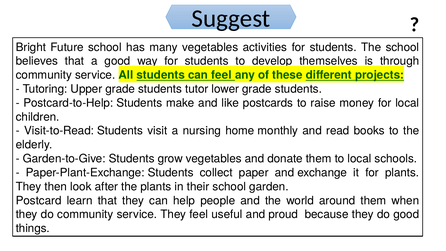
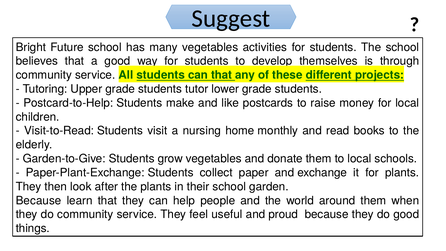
can feel: feel -> that
Postcard at (39, 200): Postcard -> Because
